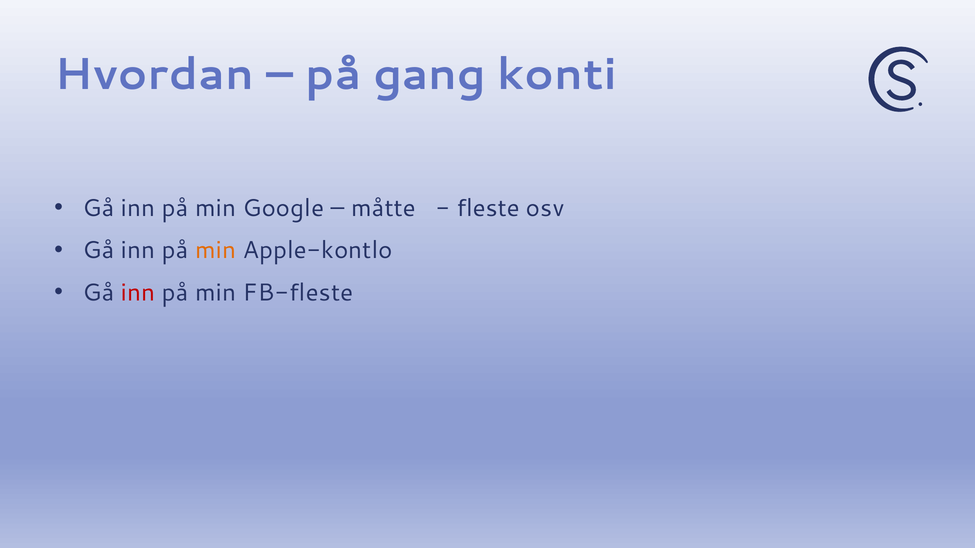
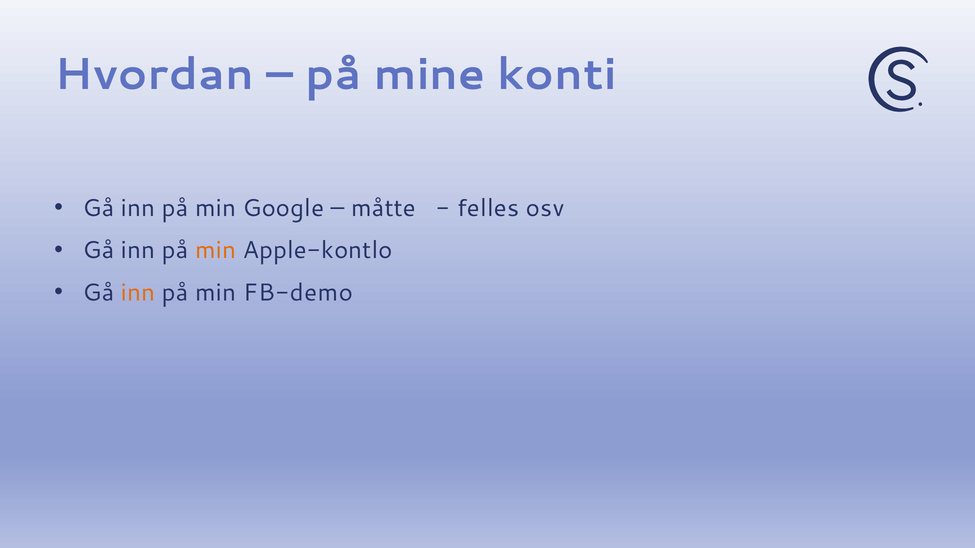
gang: gang -> mine
fleste: fleste -> felles
inn at (138, 293) colour: red -> orange
FB-fleste: FB-fleste -> FB-demo
